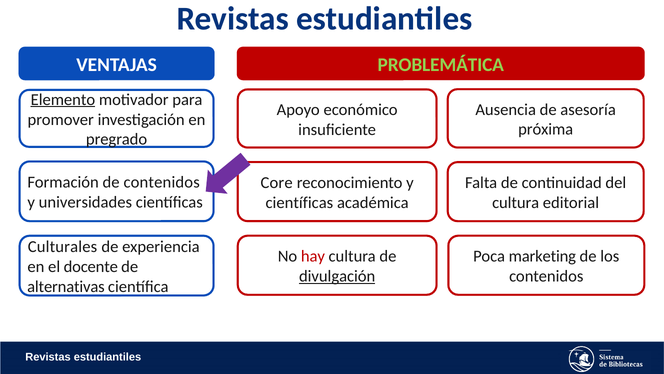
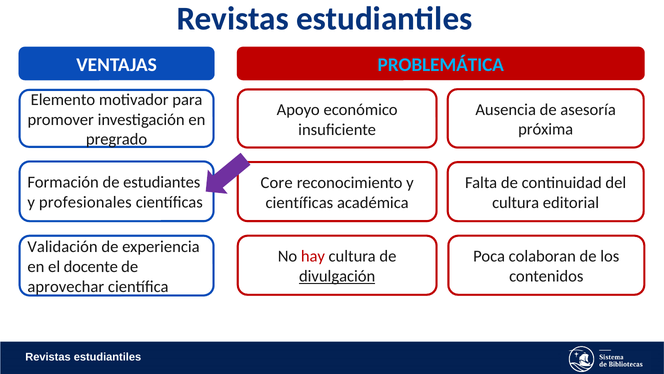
PROBLEMÁTICA colour: light green -> light blue
Elemento underline: present -> none
de contenidos: contenidos -> estudiantes
universidades: universidades -> profesionales
Culturales: Culturales -> Validación
marketing: marketing -> colaboran
alternativas: alternativas -> aprovechar
